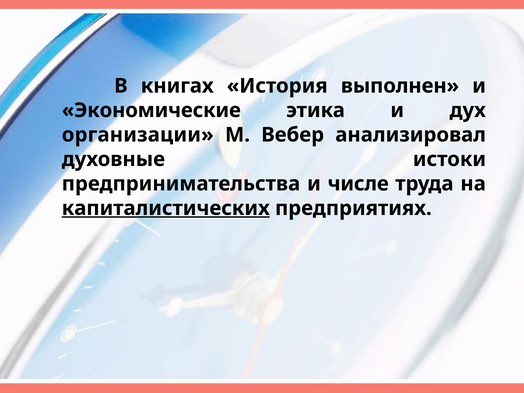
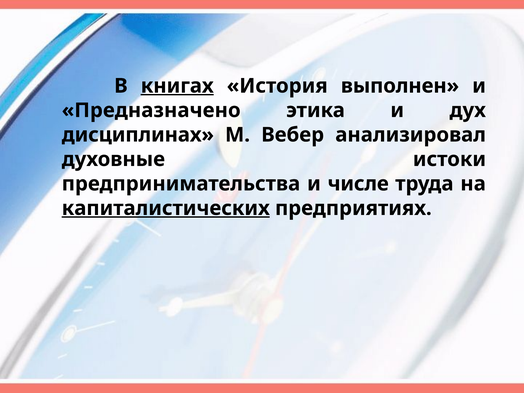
книгах underline: none -> present
Экономические: Экономические -> Предназначено
организации: организации -> дисциплинах
